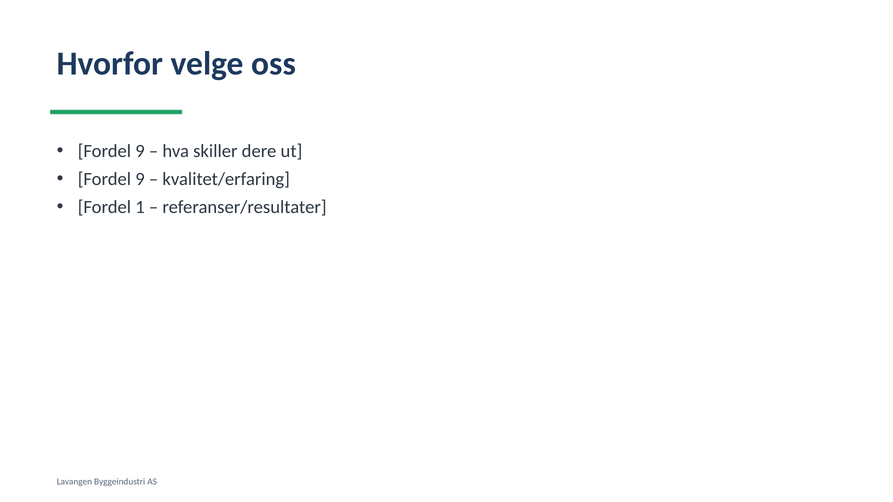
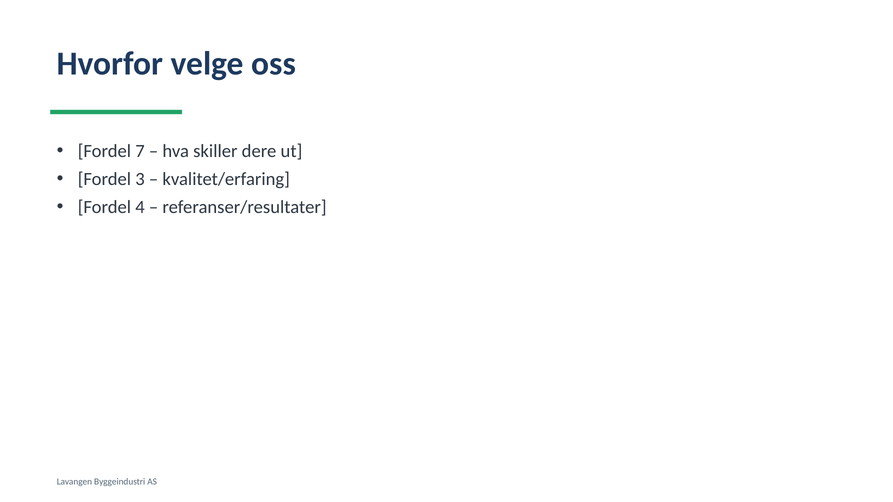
9 at (140, 151): 9 -> 7
9 at (140, 179): 9 -> 3
1: 1 -> 4
